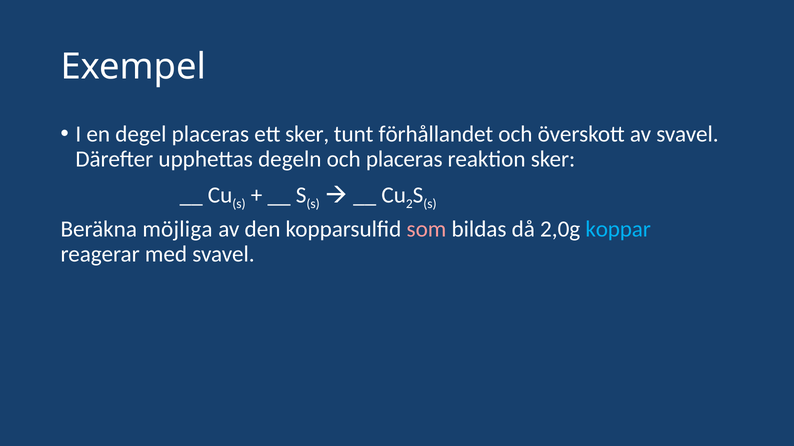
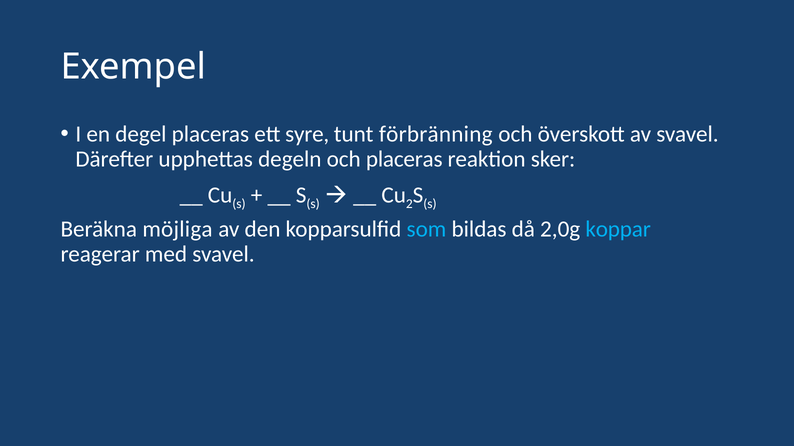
ett sker: sker -> syre
förhållandet: förhållandet -> förbränning
som colour: pink -> light blue
